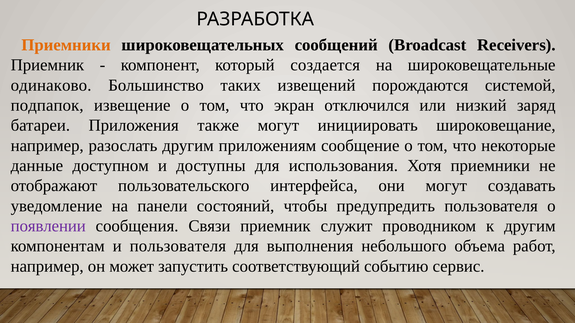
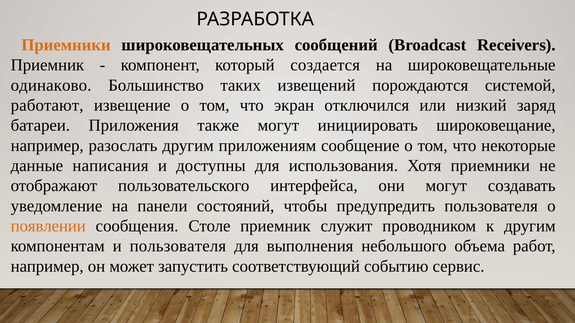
подпапок: подпапок -> работают
доступном: доступном -> написания
появлении colour: purple -> orange
Связи: Связи -> Столе
